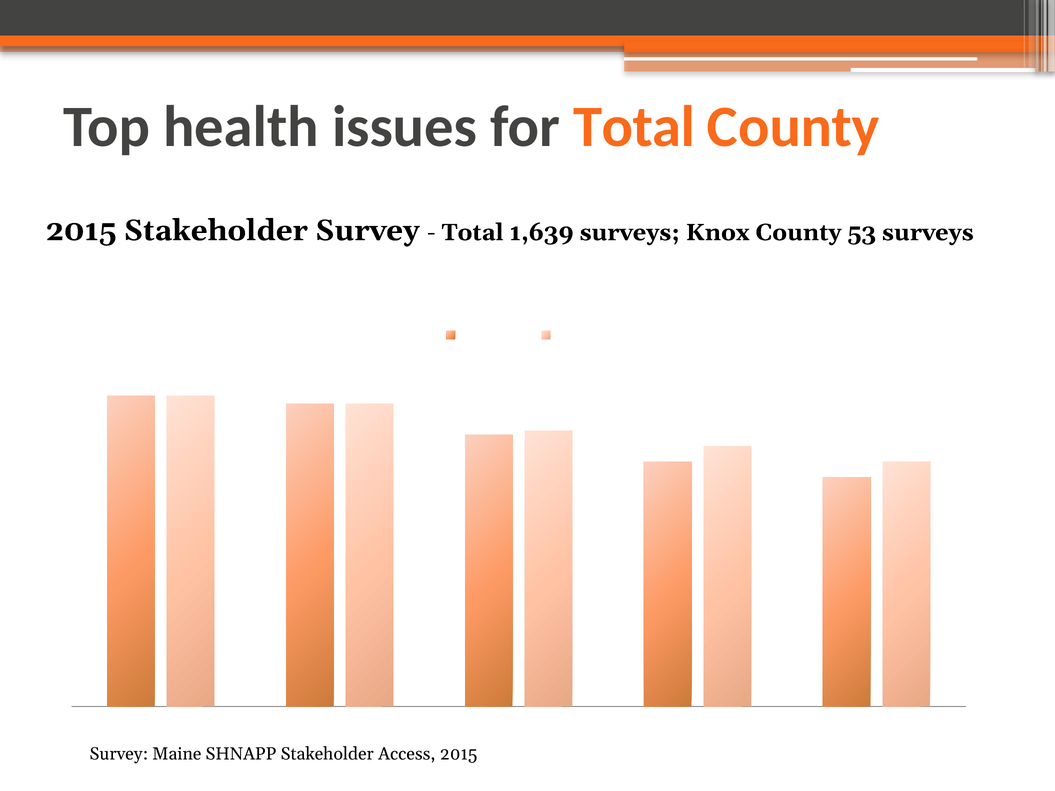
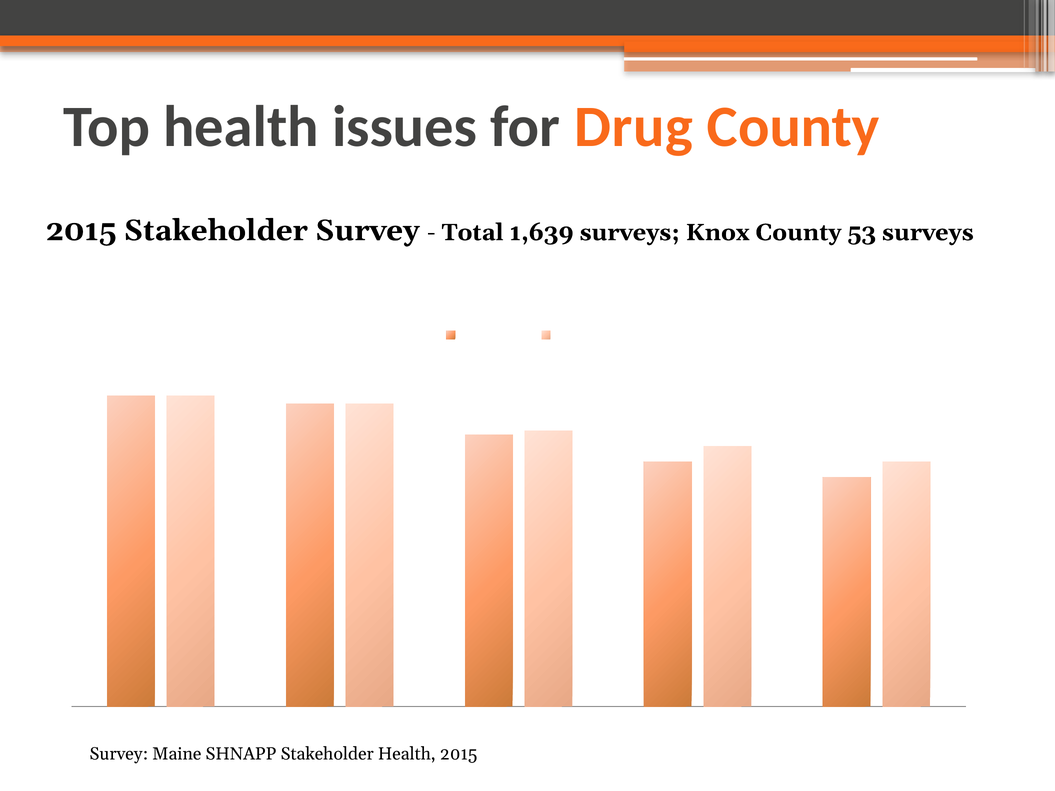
for Total: Total -> Drug
Stakeholder Access: Access -> Health
